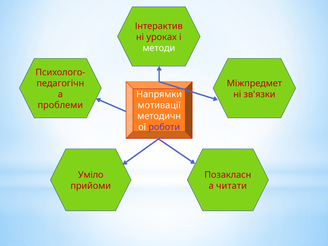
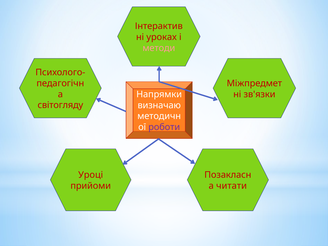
методи colour: white -> pink
проблеми: проблеми -> світогляду
мотивації: мотивації -> визначаю
Уміло: Уміло -> Уроці
